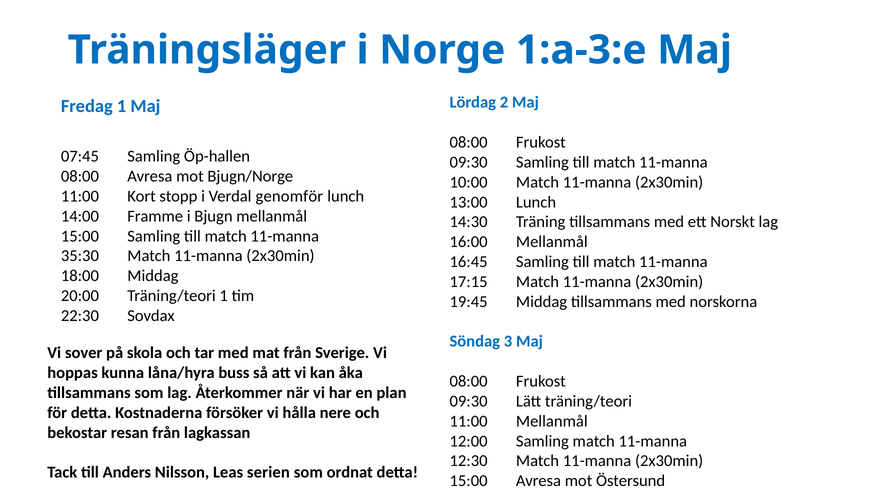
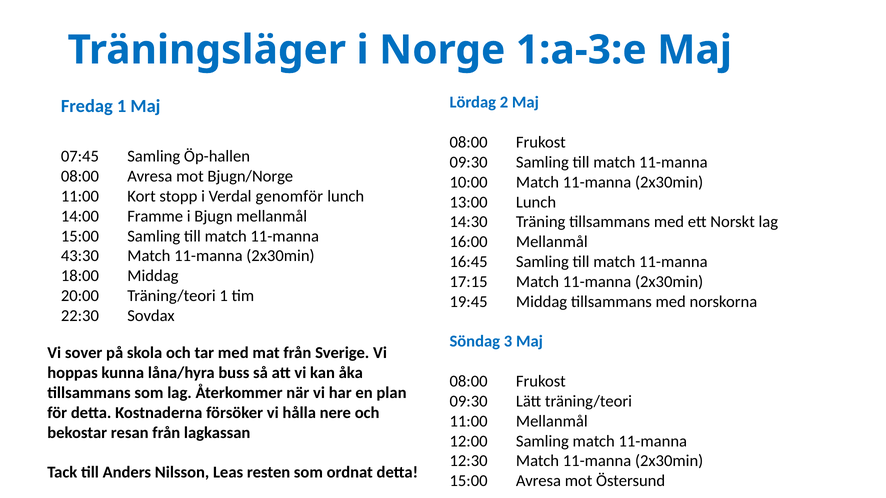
35:30: 35:30 -> 43:30
serien: serien -> resten
